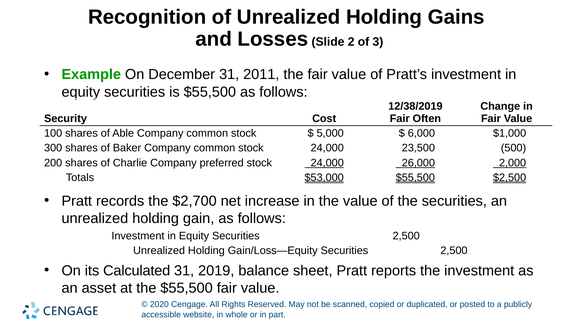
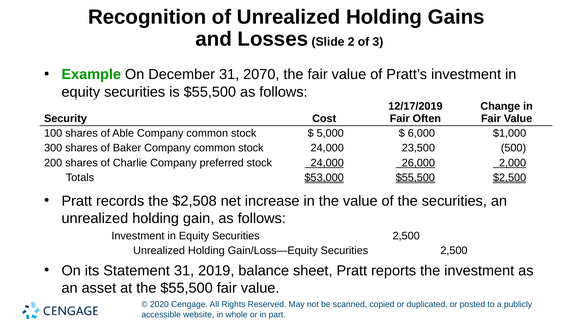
2011: 2011 -> 2070
12/38/2019: 12/38/2019 -> 12/17/2019
$2,700: $2,700 -> $2,508
Calculated: Calculated -> Statement
